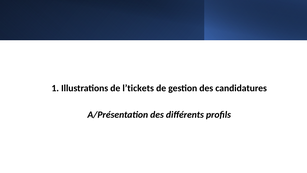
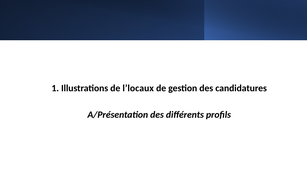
l’tickets: l’tickets -> l’locaux
